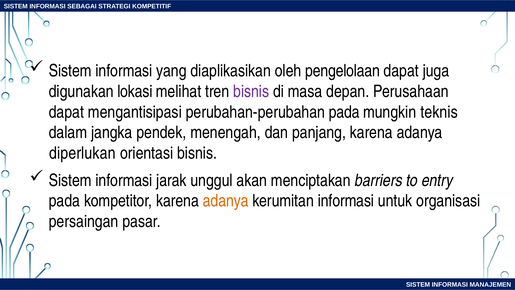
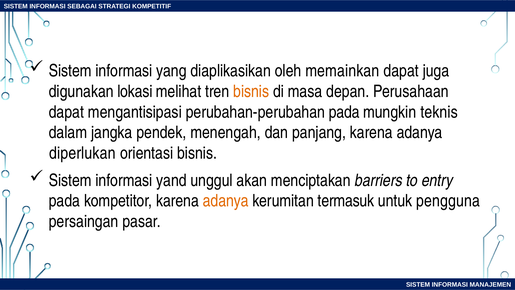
pengelolaan: pengelolaan -> memainkan
bisnis at (251, 91) colour: purple -> orange
jarak: jarak -> yand
kerumitan informasi: informasi -> termasuk
organisasi: organisasi -> pengguna
